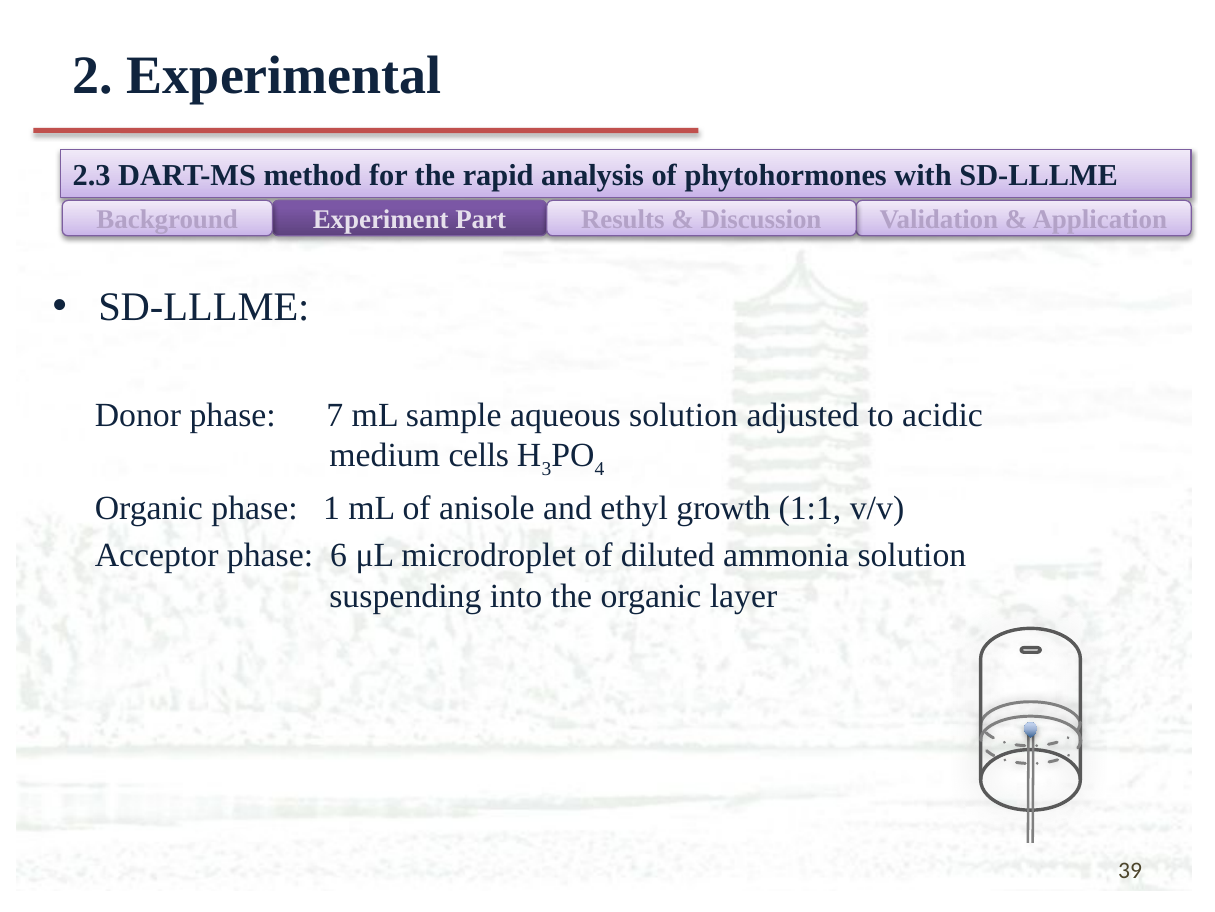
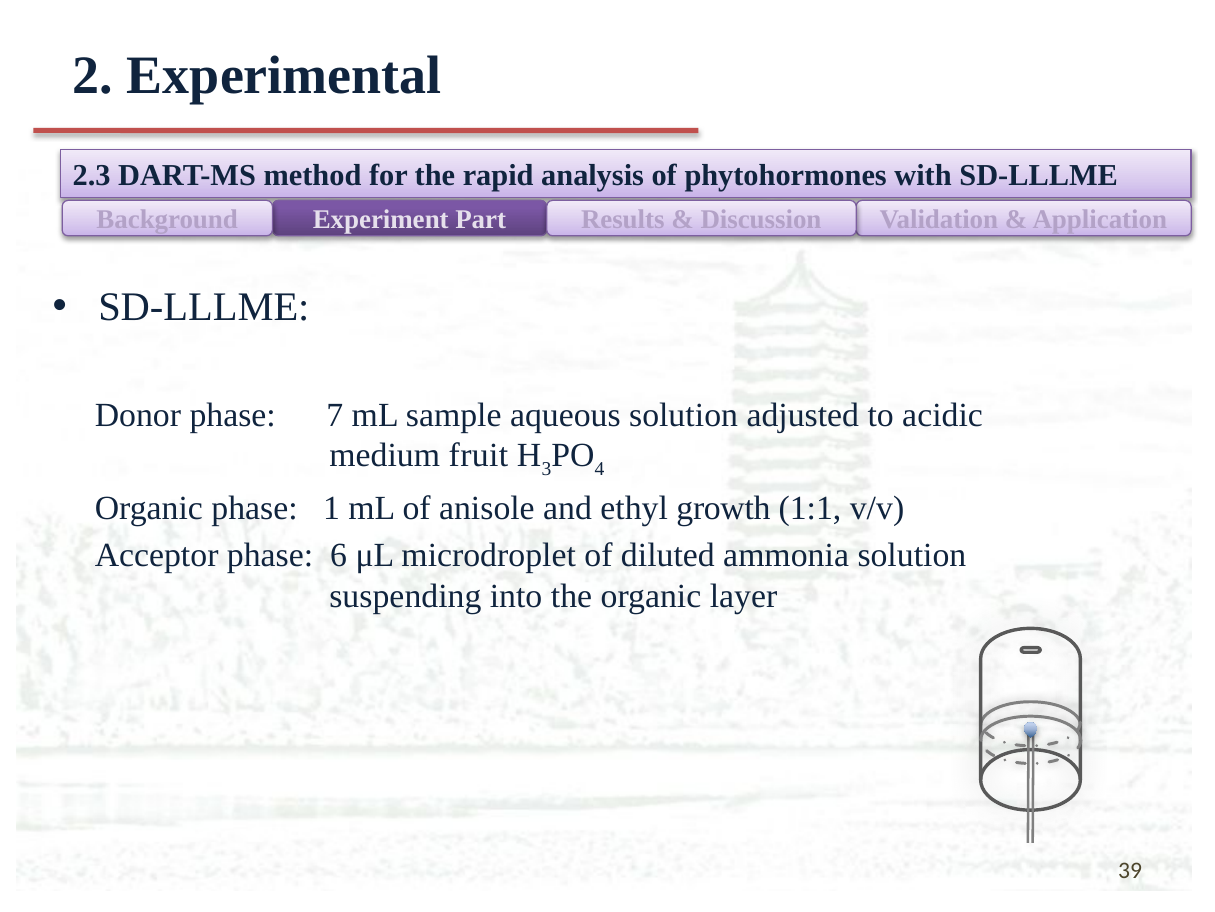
cells: cells -> fruit
